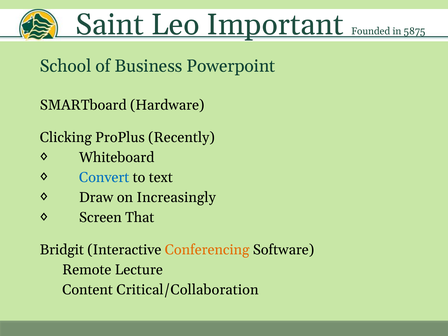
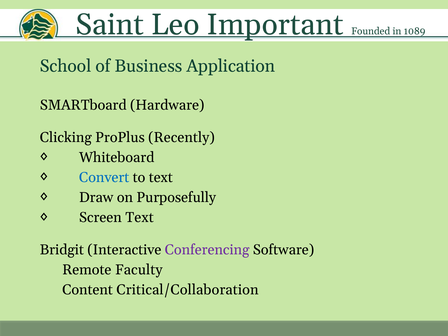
5875: 5875 -> 1089
Powerpoint: Powerpoint -> Application
Increasingly: Increasingly -> Purposefully
Screen That: That -> Text
Conferencing colour: orange -> purple
Lecture: Lecture -> Faculty
